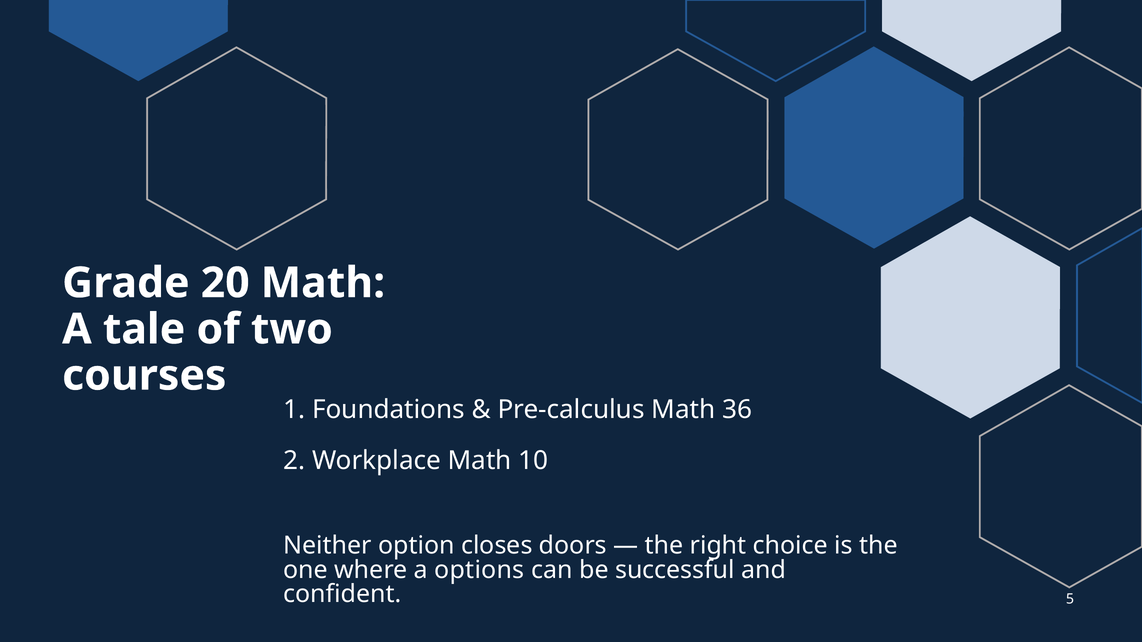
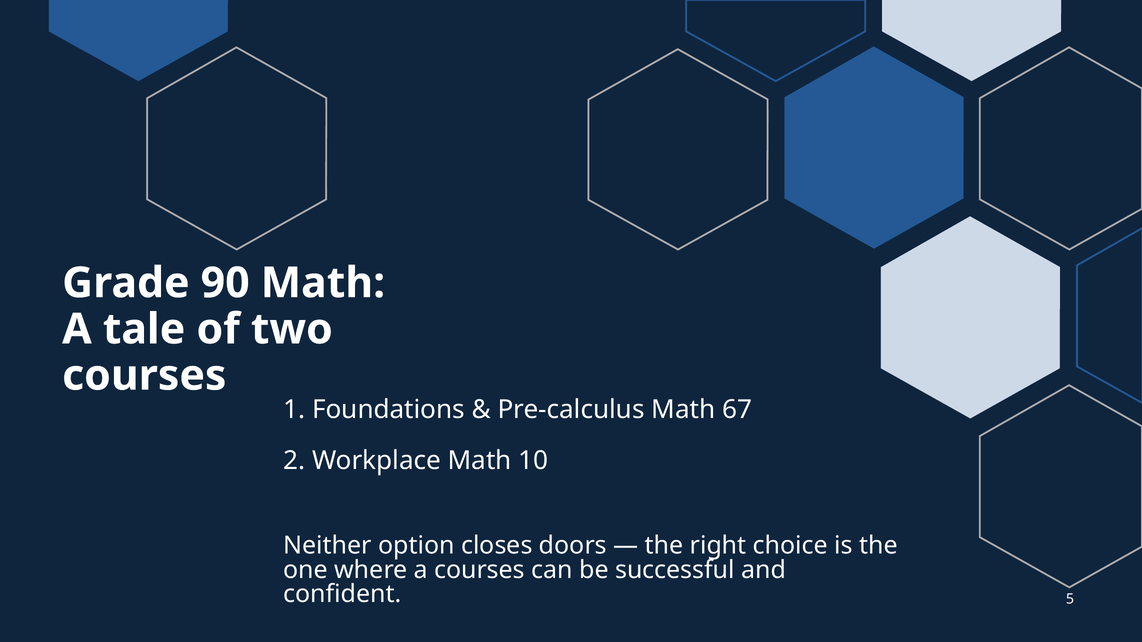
20: 20 -> 90
36: 36 -> 67
a options: options -> courses
